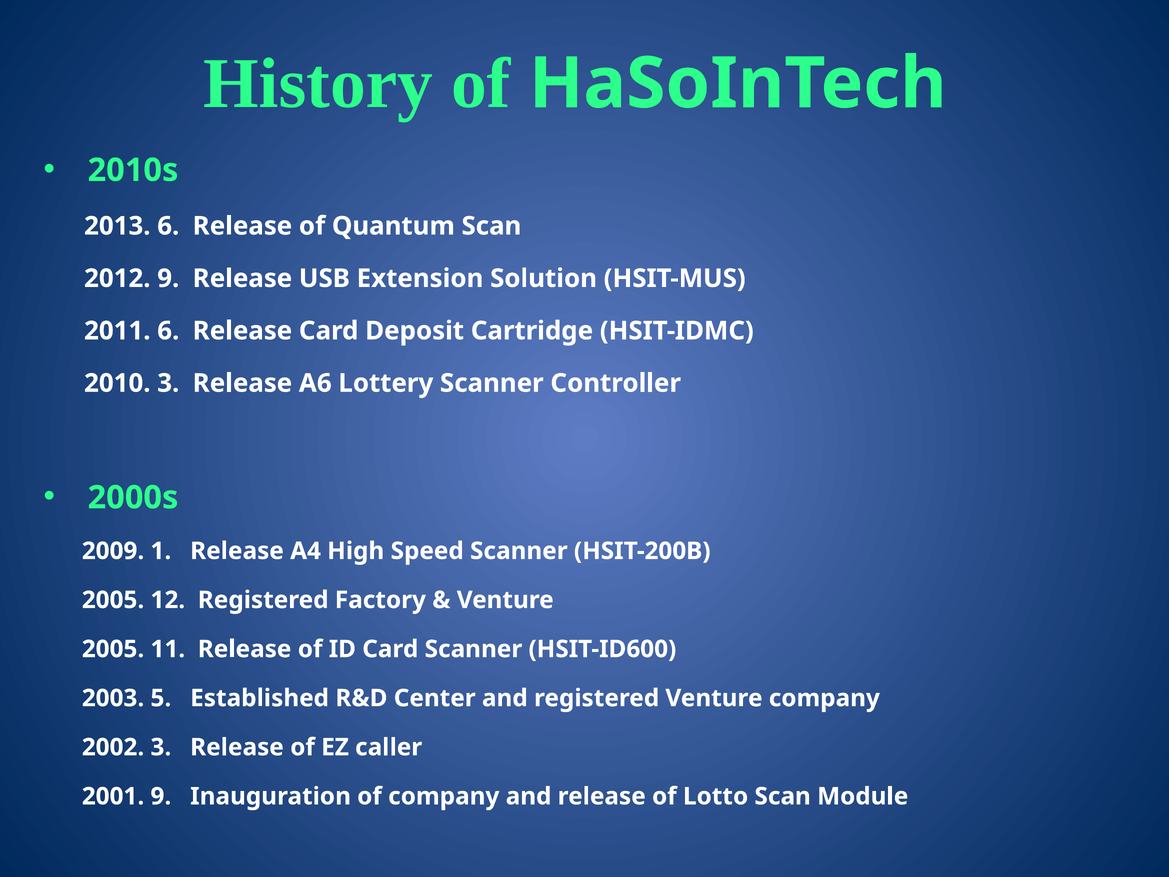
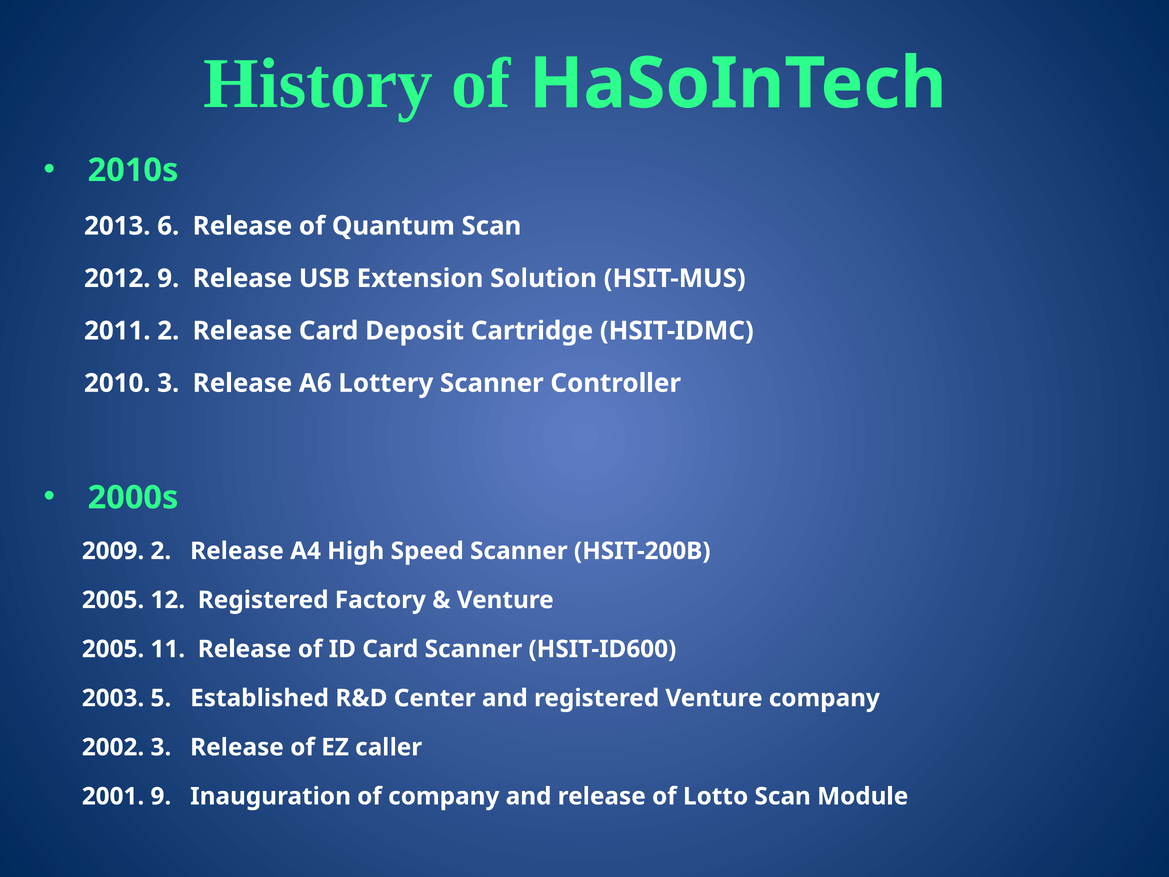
2011 6: 6 -> 2
2009 1: 1 -> 2
